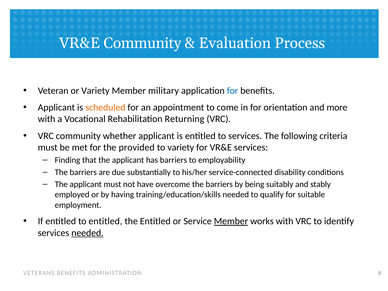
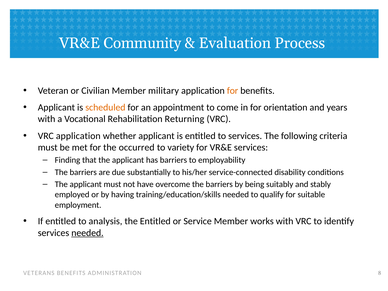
or Variety: Variety -> Civilian
for at (233, 91) colour: blue -> orange
more: more -> years
VRC community: community -> application
provided: provided -> occurred
to entitled: entitled -> analysis
Member at (231, 221) underline: present -> none
